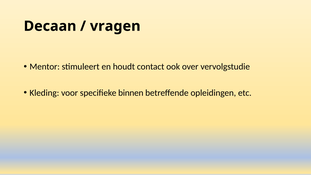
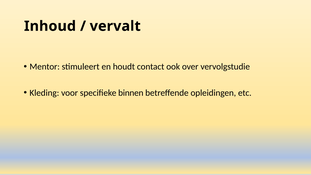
Decaan: Decaan -> Inhoud
vragen: vragen -> vervalt
